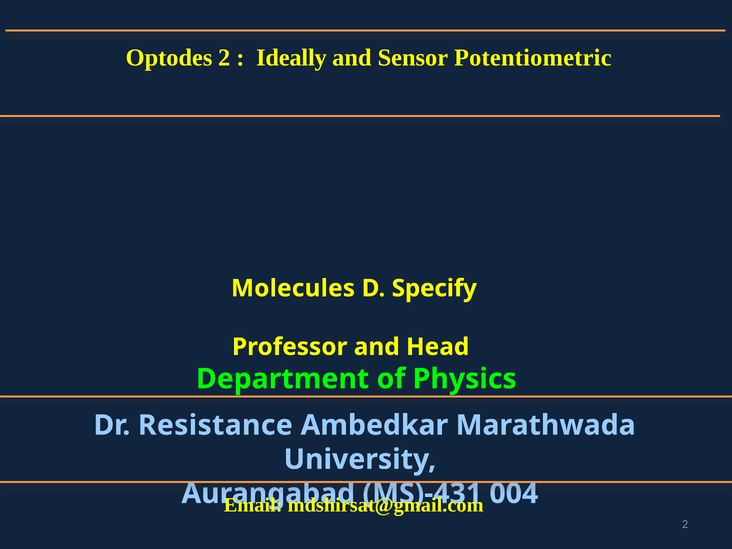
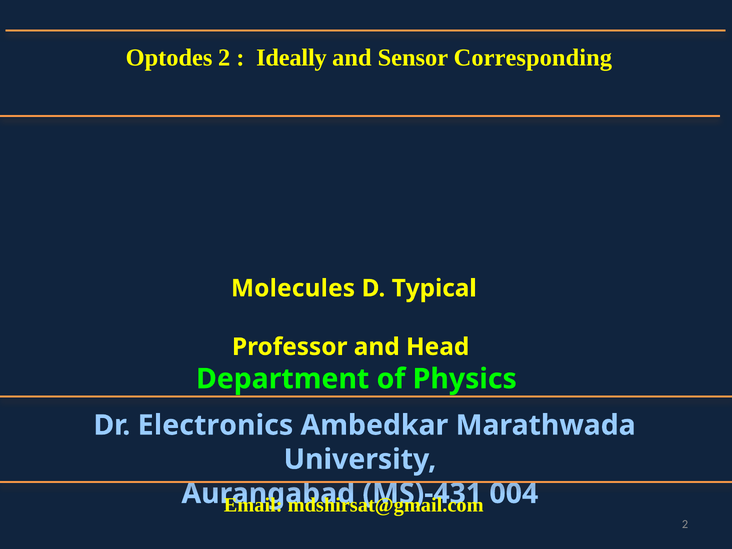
Potentiometric: Potentiometric -> Corresponding
Specify: Specify -> Typical
Resistance: Resistance -> Electronics
